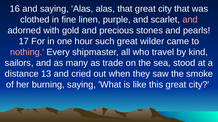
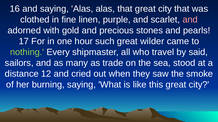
nothing colour: pink -> light green
kind: kind -> said
13: 13 -> 12
